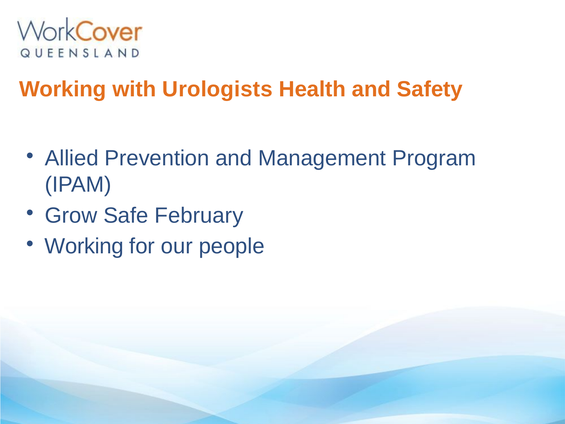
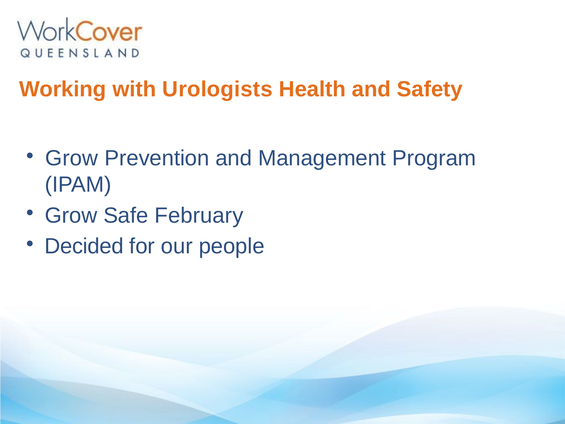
Allied at (72, 158): Allied -> Grow
Working at (84, 246): Working -> Decided
